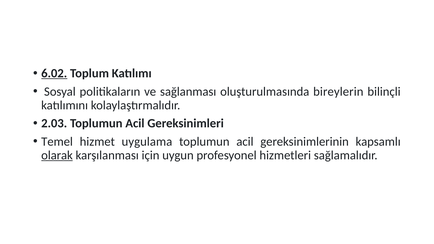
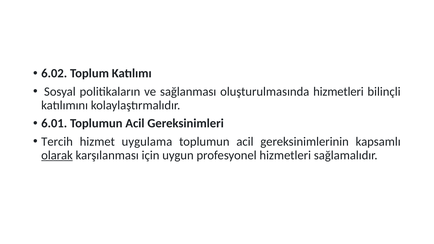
6.02 underline: present -> none
oluşturulmasında bireylerin: bireylerin -> hizmetleri
2.03: 2.03 -> 6.01
Temel: Temel -> Tercih
